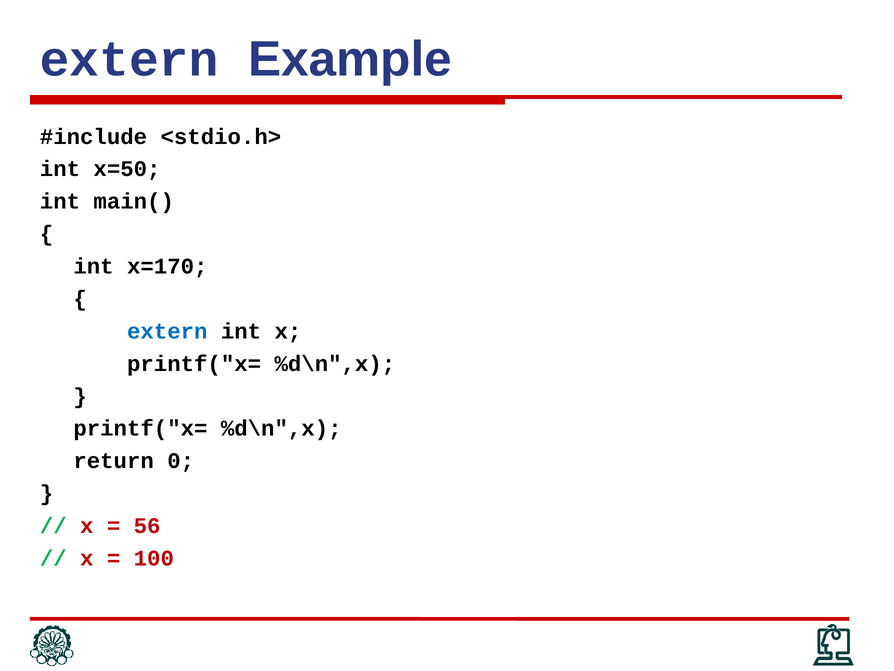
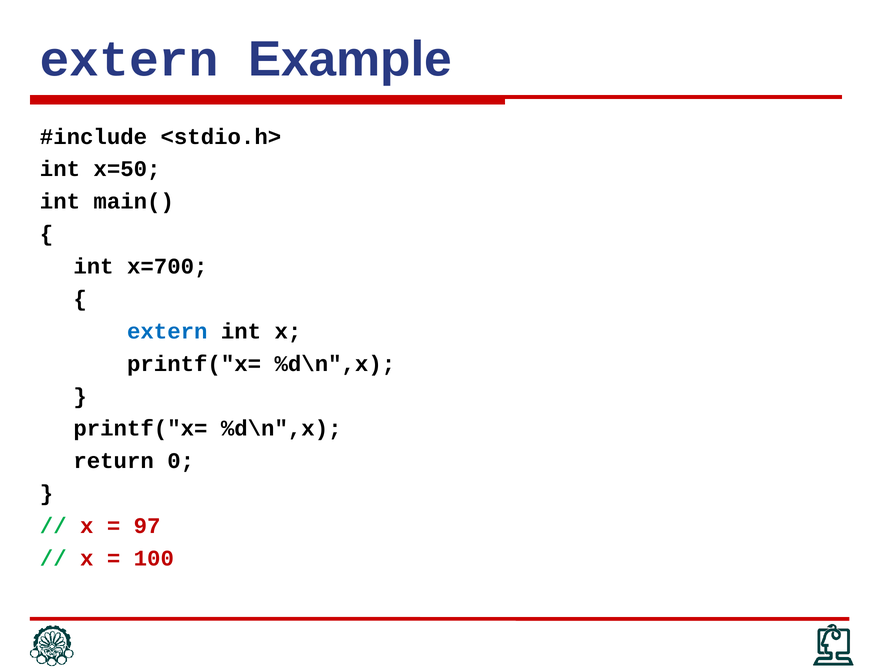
x=170: x=170 -> x=700
56: 56 -> 97
